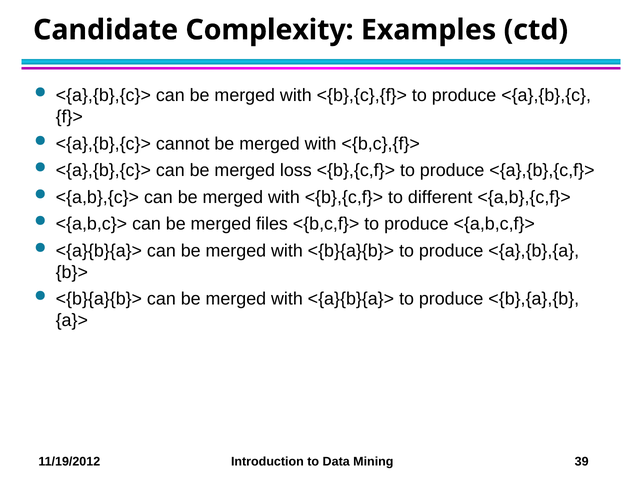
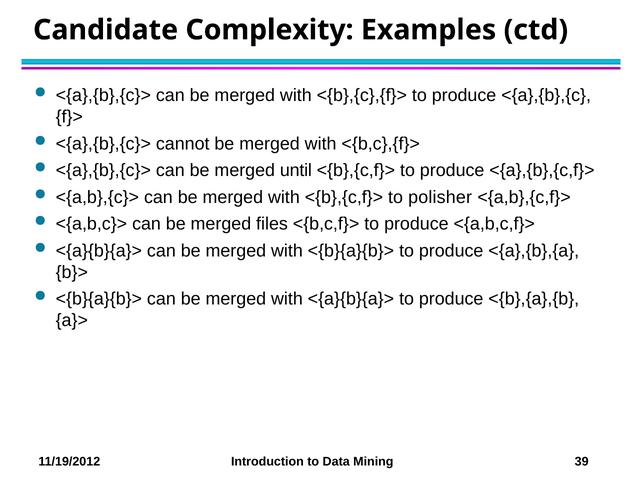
loss: loss -> until
different: different -> polisher
